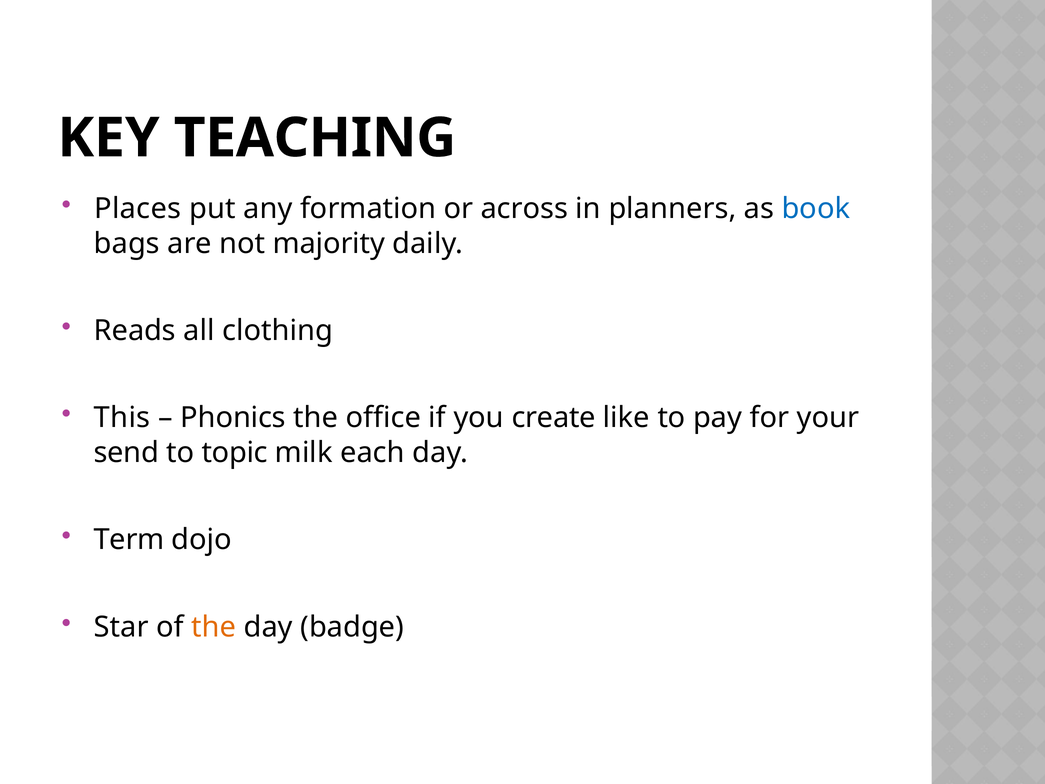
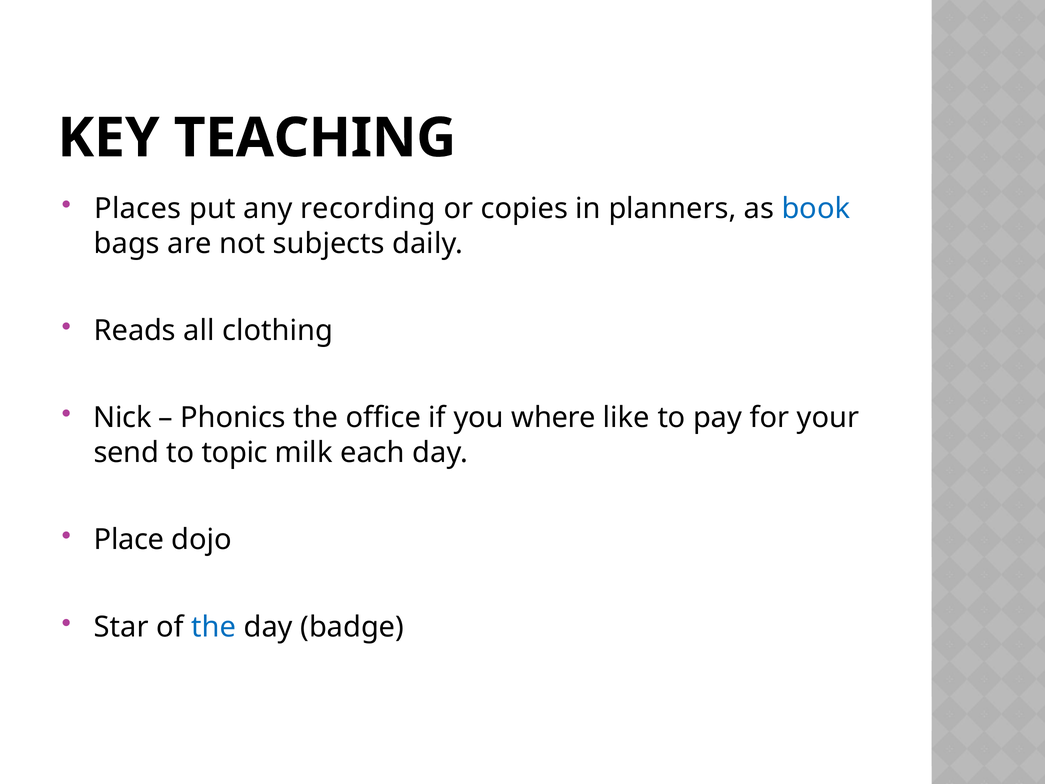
formation: formation -> recording
across: across -> copies
majority: majority -> subjects
This: This -> Nick
create: create -> where
Term: Term -> Place
the at (214, 627) colour: orange -> blue
